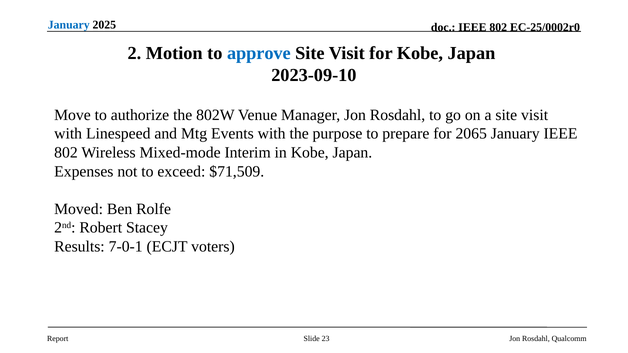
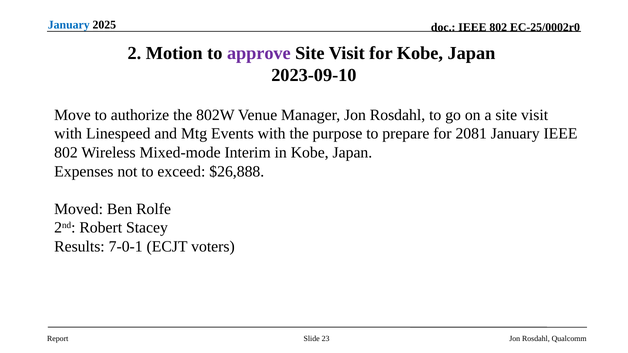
approve colour: blue -> purple
2065: 2065 -> 2081
$71,509: $71,509 -> $26,888
